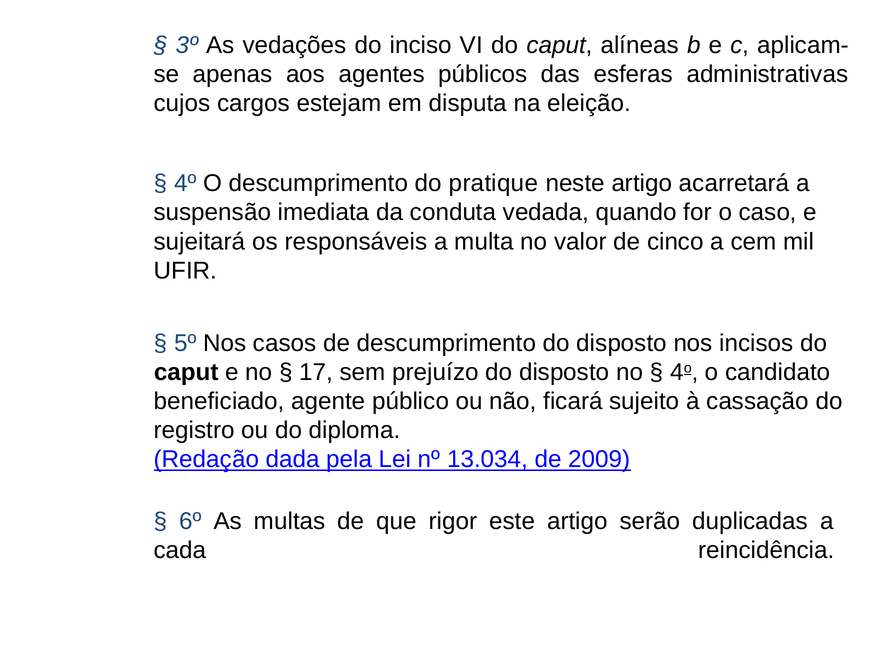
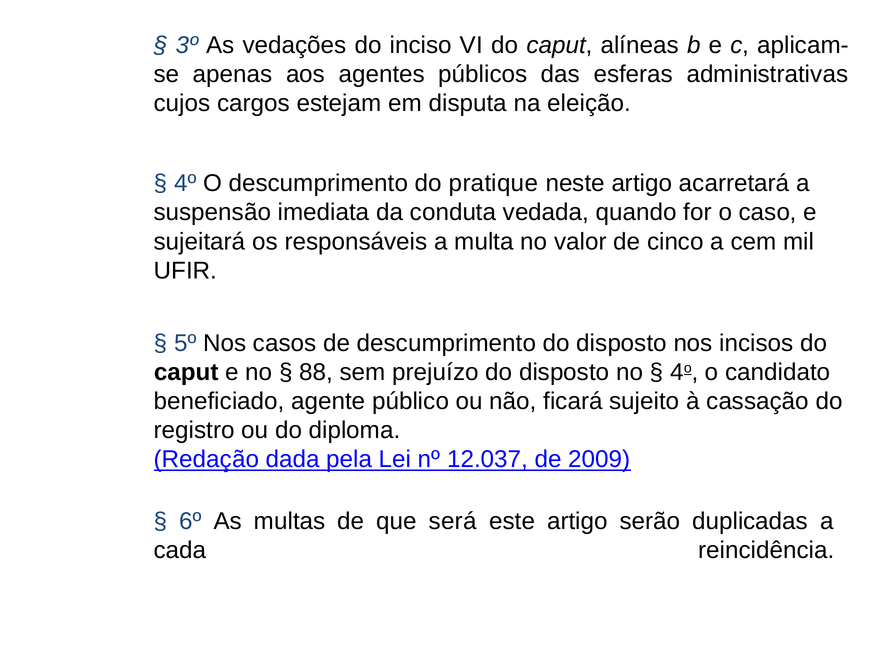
17: 17 -> 88
13.034: 13.034 -> 12.037
rigor: rigor -> será
